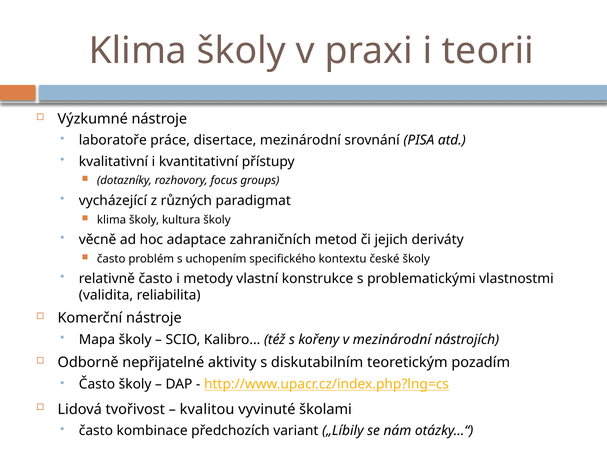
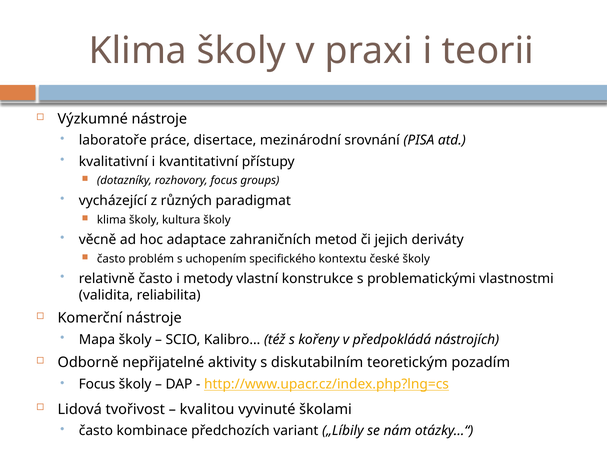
v mezinárodní: mezinárodní -> předpokládá
Často at (97, 384): Často -> Focus
